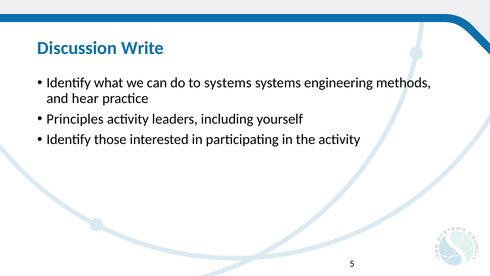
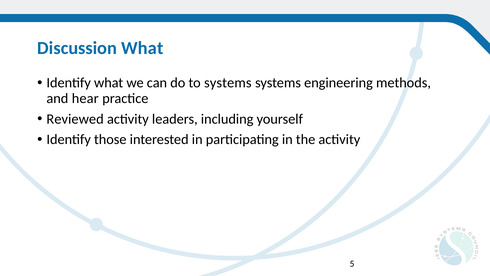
Discussion Write: Write -> What
Principles: Principles -> Reviewed
